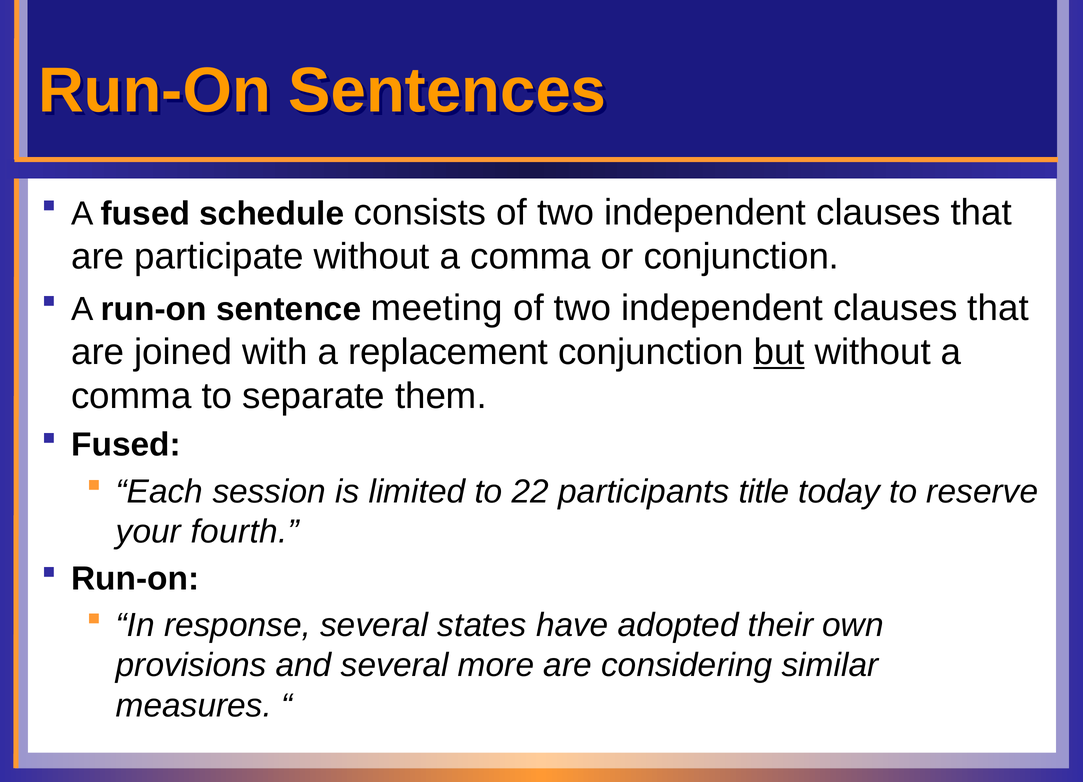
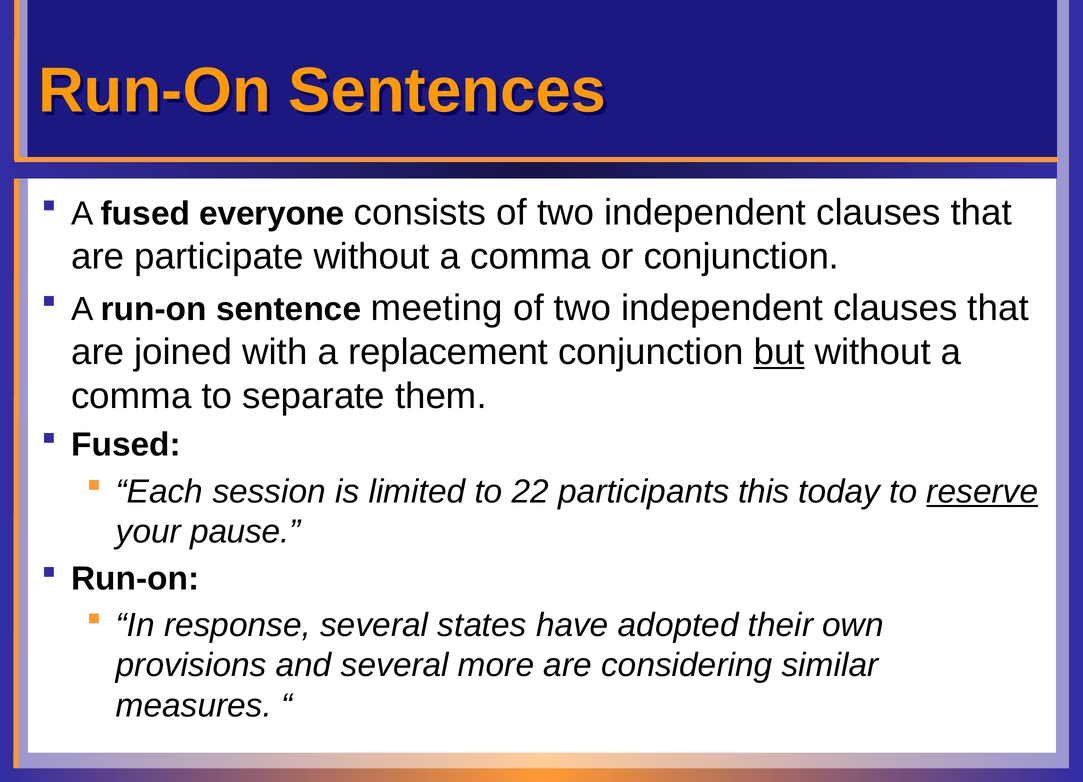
schedule: schedule -> everyone
title: title -> this
reserve underline: none -> present
fourth: fourth -> pause
